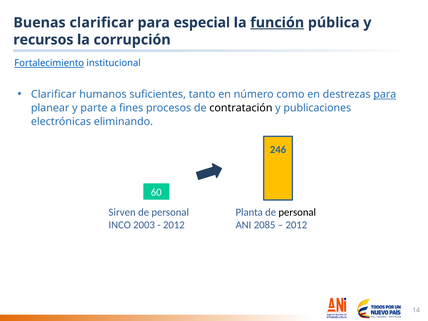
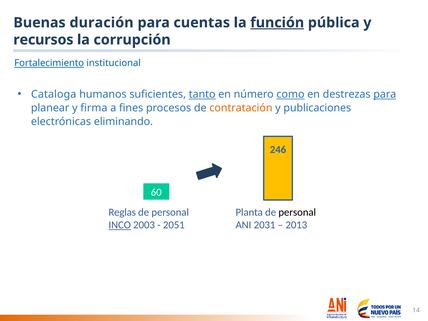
Buenas clarificar: clarificar -> duración
especial: especial -> cuentas
Clarificar at (54, 94): Clarificar -> Cataloga
tanto underline: none -> present
como underline: none -> present
parte: parte -> firma
contratación colour: black -> orange
Sirven: Sirven -> Reglas
INCO underline: none -> present
2012 at (174, 225): 2012 -> 2051
2085: 2085 -> 2031
2012 at (296, 225): 2012 -> 2013
